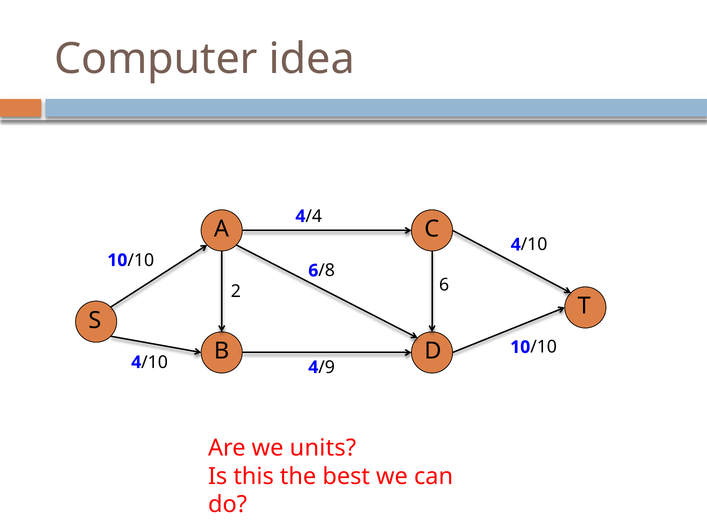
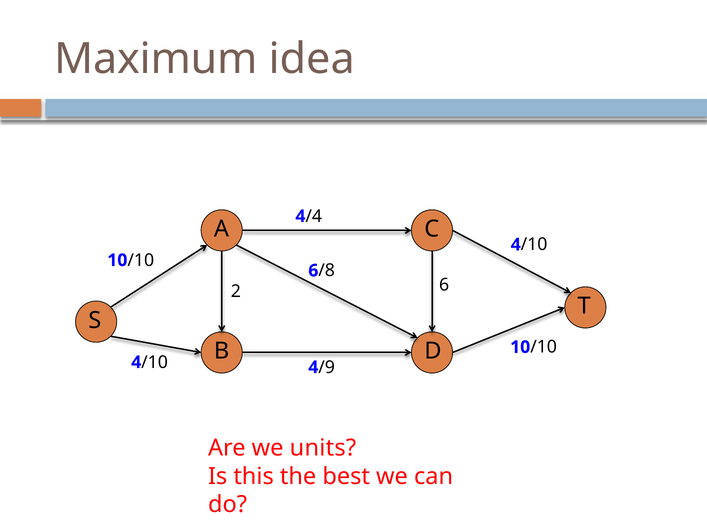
Computer: Computer -> Maximum
